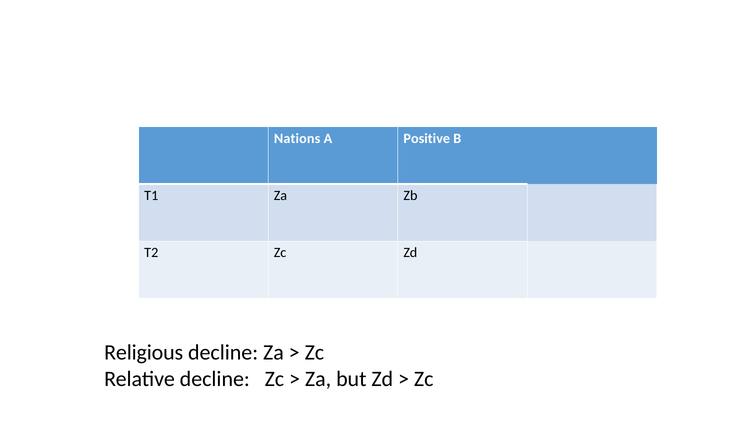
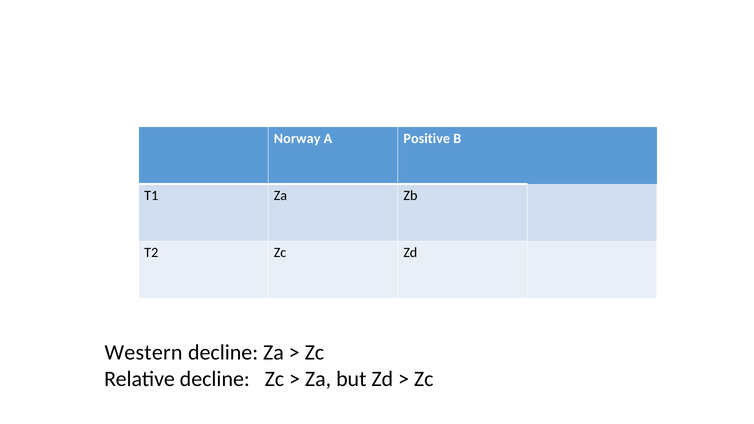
Nations: Nations -> Norway
Religious: Religious -> Western
